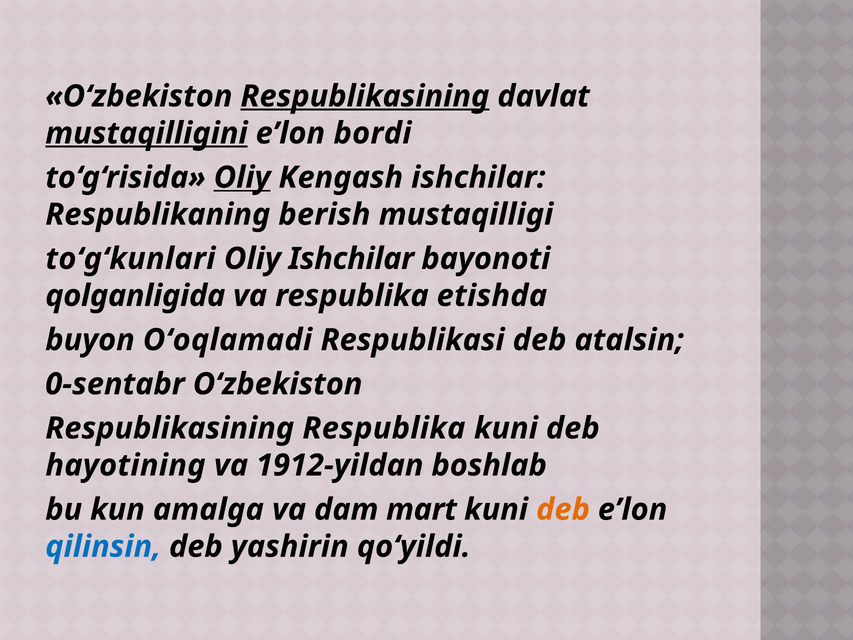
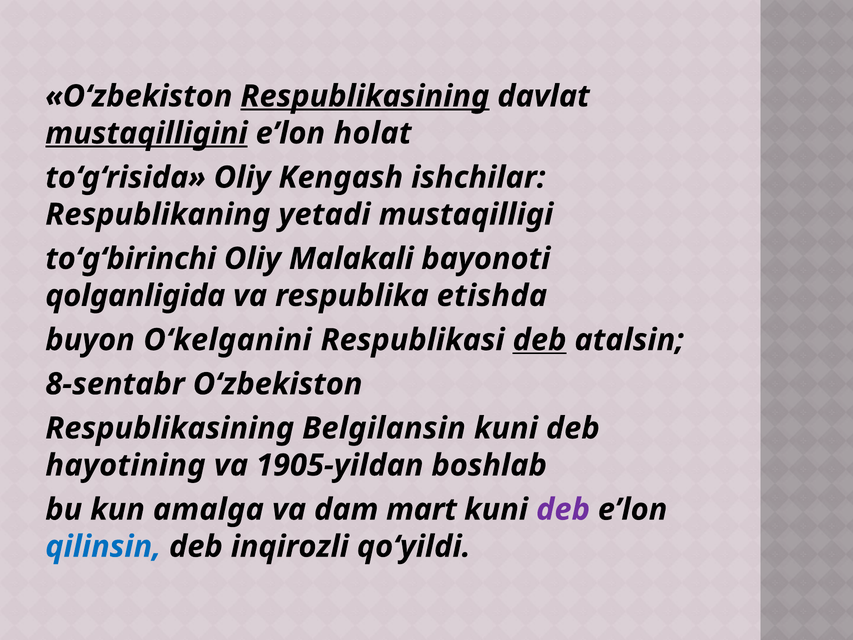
bordi: bordi -> holat
Oliy at (242, 177) underline: present -> none
berish: berish -> yetadi
to‘g‘kunlari: to‘g‘kunlari -> to‘g‘birinchi
Oliy Ishchilar: Ishchilar -> Malakali
O‘oqlamadi: O‘oqlamadi -> O‘kelganini
deb at (540, 340) underline: none -> present
0-sentabr: 0-sentabr -> 8-sentabr
Respublikasining Respublika: Respublika -> Belgilansin
1912-yildan: 1912-yildan -> 1905-yildan
deb at (563, 509) colour: orange -> purple
yashirin: yashirin -> inqirozli
